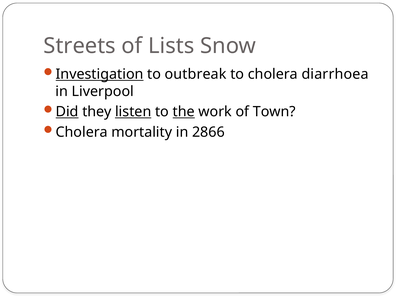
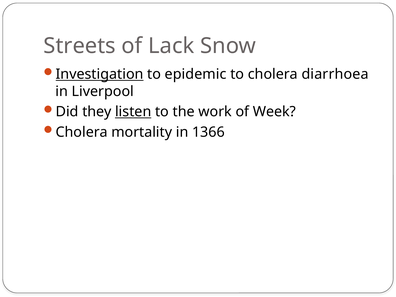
Lists: Lists -> Lack
outbreak: outbreak -> epidemic
Did underline: present -> none
the underline: present -> none
Town: Town -> Week
2866: 2866 -> 1366
